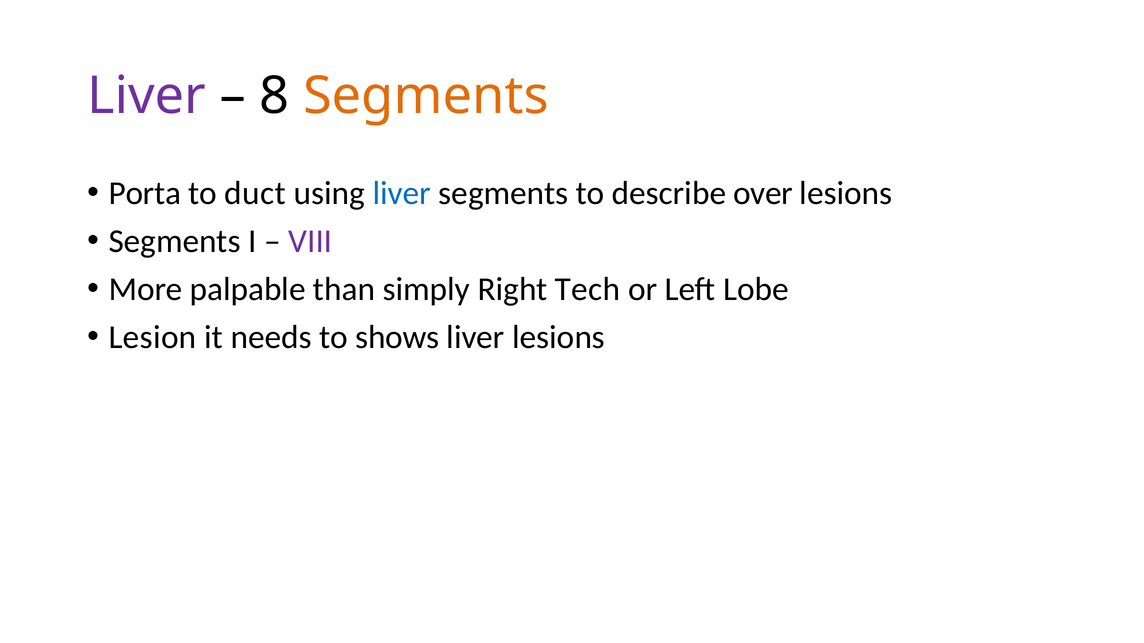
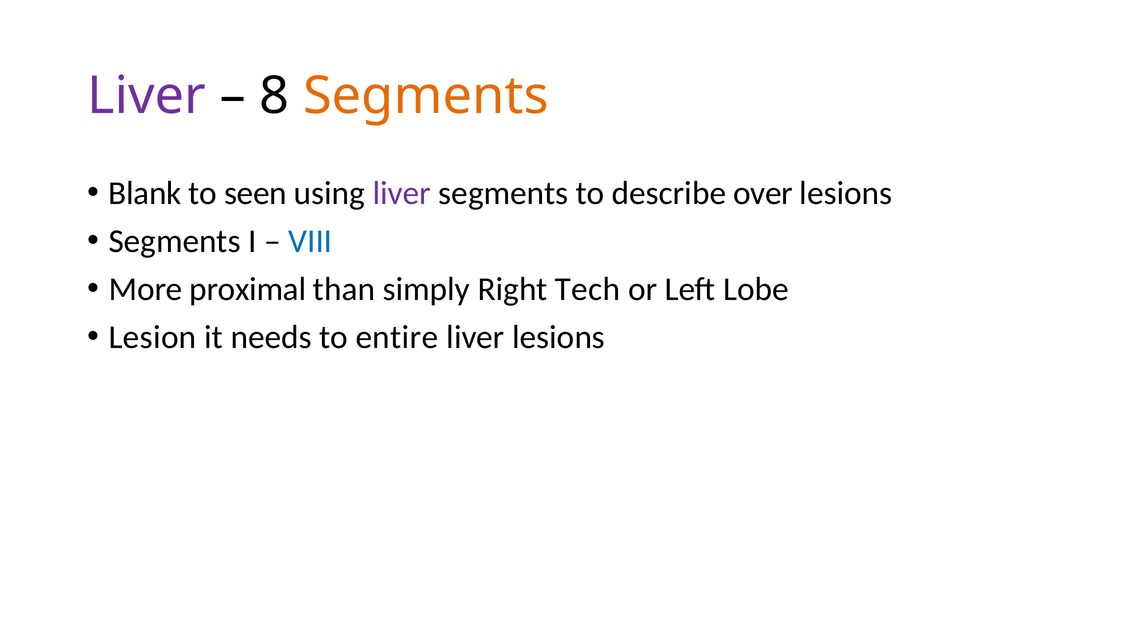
Porta: Porta -> Blank
duct: duct -> seen
liver at (402, 193) colour: blue -> purple
VIII colour: purple -> blue
palpable: palpable -> proximal
shows: shows -> entire
